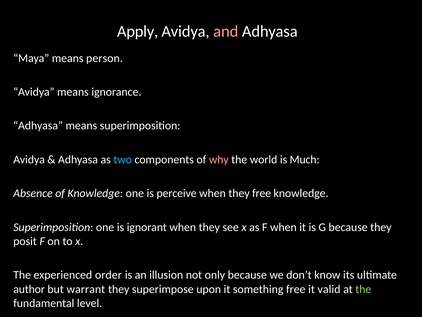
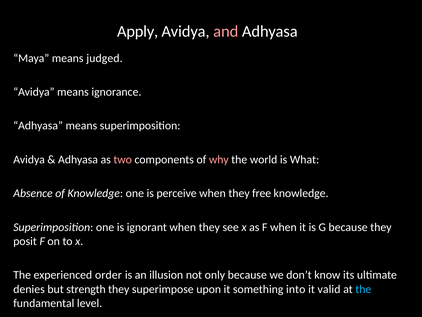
person: person -> judged
two colour: light blue -> pink
Much: Much -> What
author: author -> denies
warrant: warrant -> strength
something free: free -> into
the at (363, 289) colour: light green -> light blue
